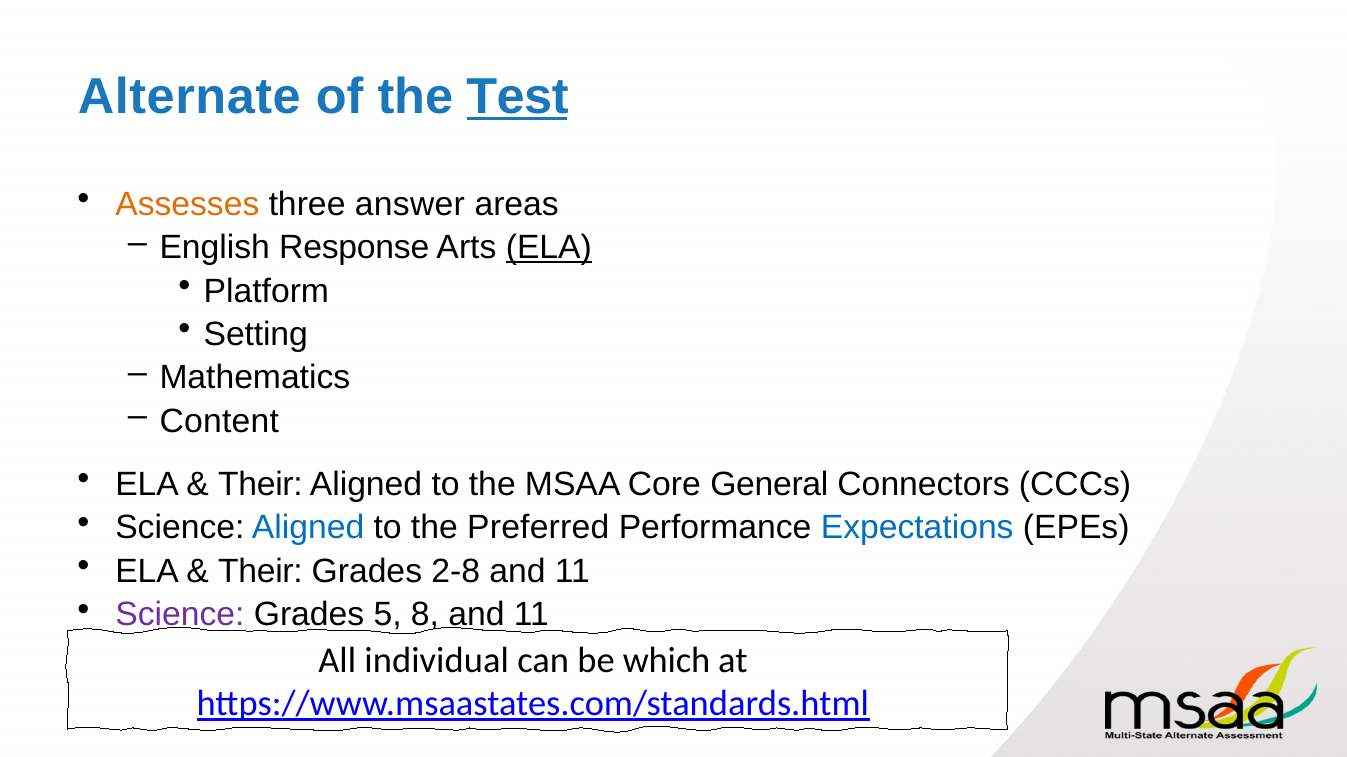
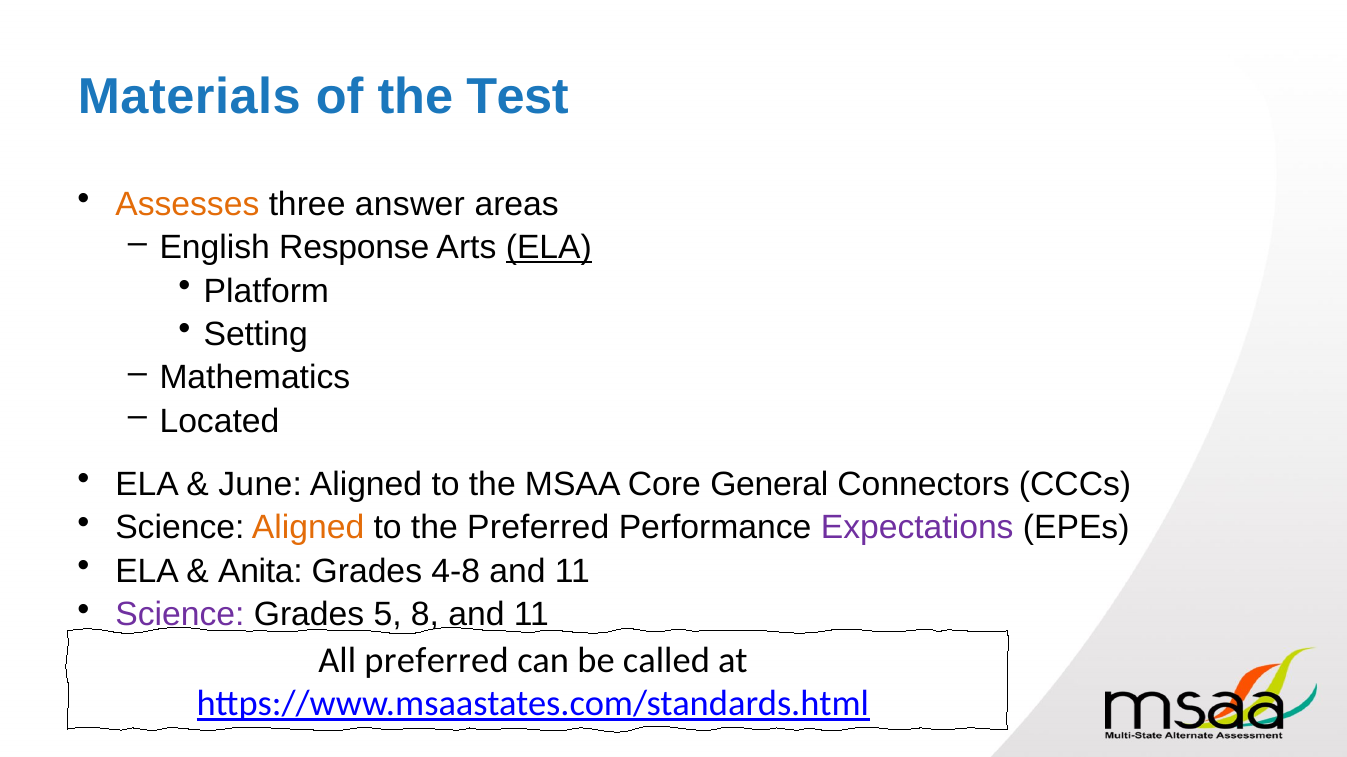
Alternate: Alternate -> Materials
Test underline: present -> none
Content: Content -> Located
Their at (260, 485): Their -> June
Aligned at (308, 528) colour: blue -> orange
Expectations colour: blue -> purple
Their at (260, 572): Their -> Anita
2-8: 2-8 -> 4-8
All individual: individual -> preferred
which: which -> called
